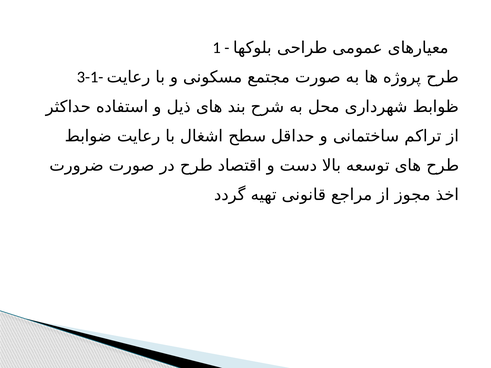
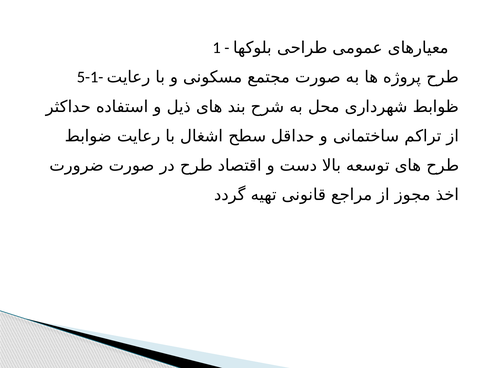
3-1-: 3-1- -> 5-1-
